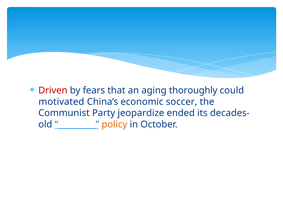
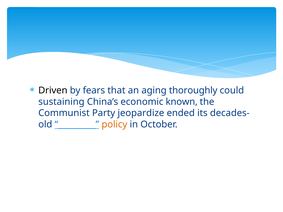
Driven colour: red -> black
motivated: motivated -> sustaining
soccer: soccer -> known
